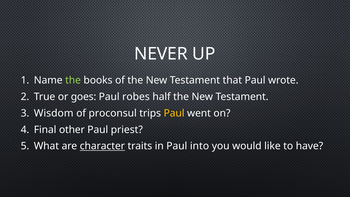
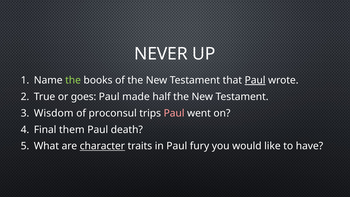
Paul at (255, 80) underline: none -> present
robes: robes -> made
Paul at (174, 113) colour: yellow -> pink
other: other -> them
priest: priest -> death
into: into -> fury
